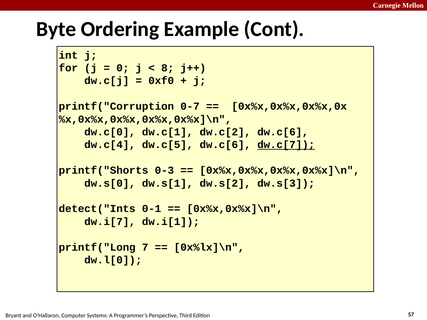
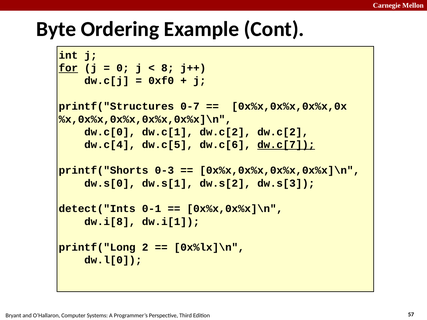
for underline: none -> present
printf("Corruption: printf("Corruption -> printf("Structures
dw.c[2 dw.c[6: dw.c[6 -> dw.c[2
dw.i[7: dw.i[7 -> dw.i[8
7: 7 -> 2
